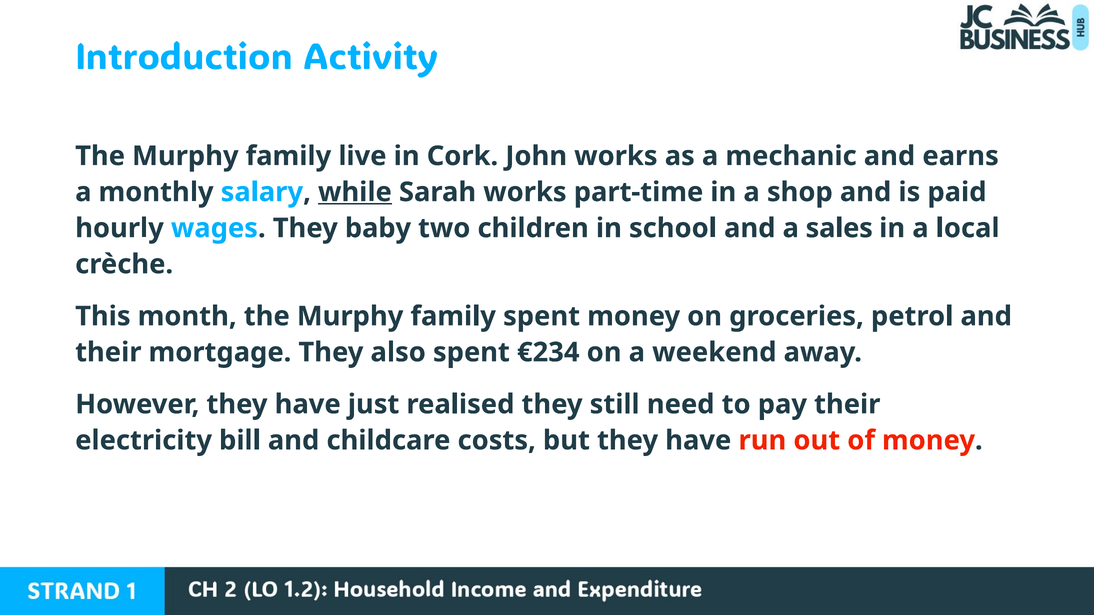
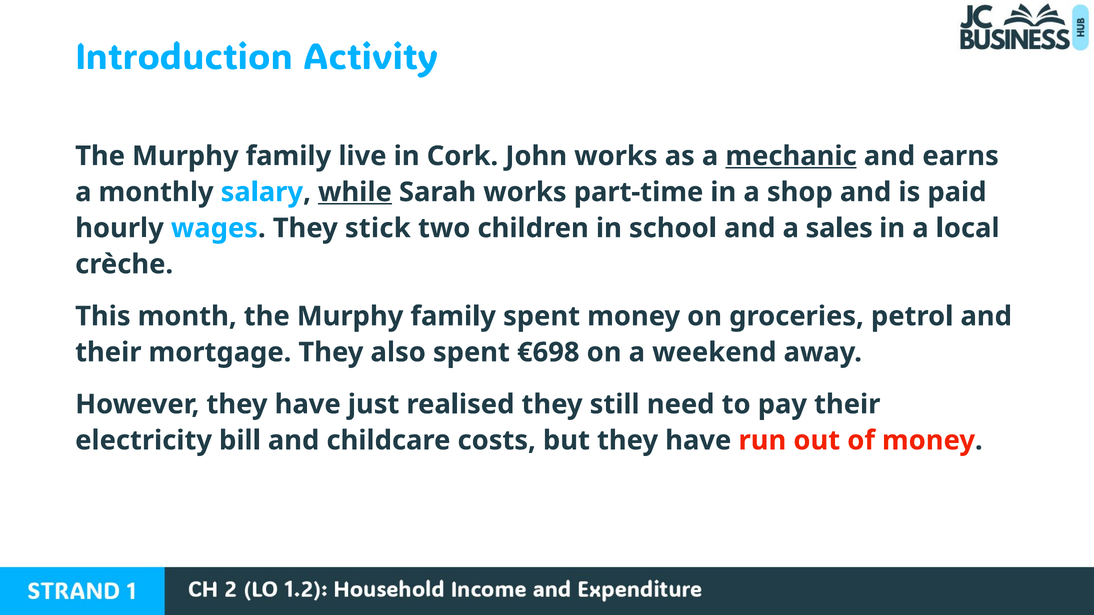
mechanic underline: none -> present
baby: baby -> stick
€234: €234 -> €698
